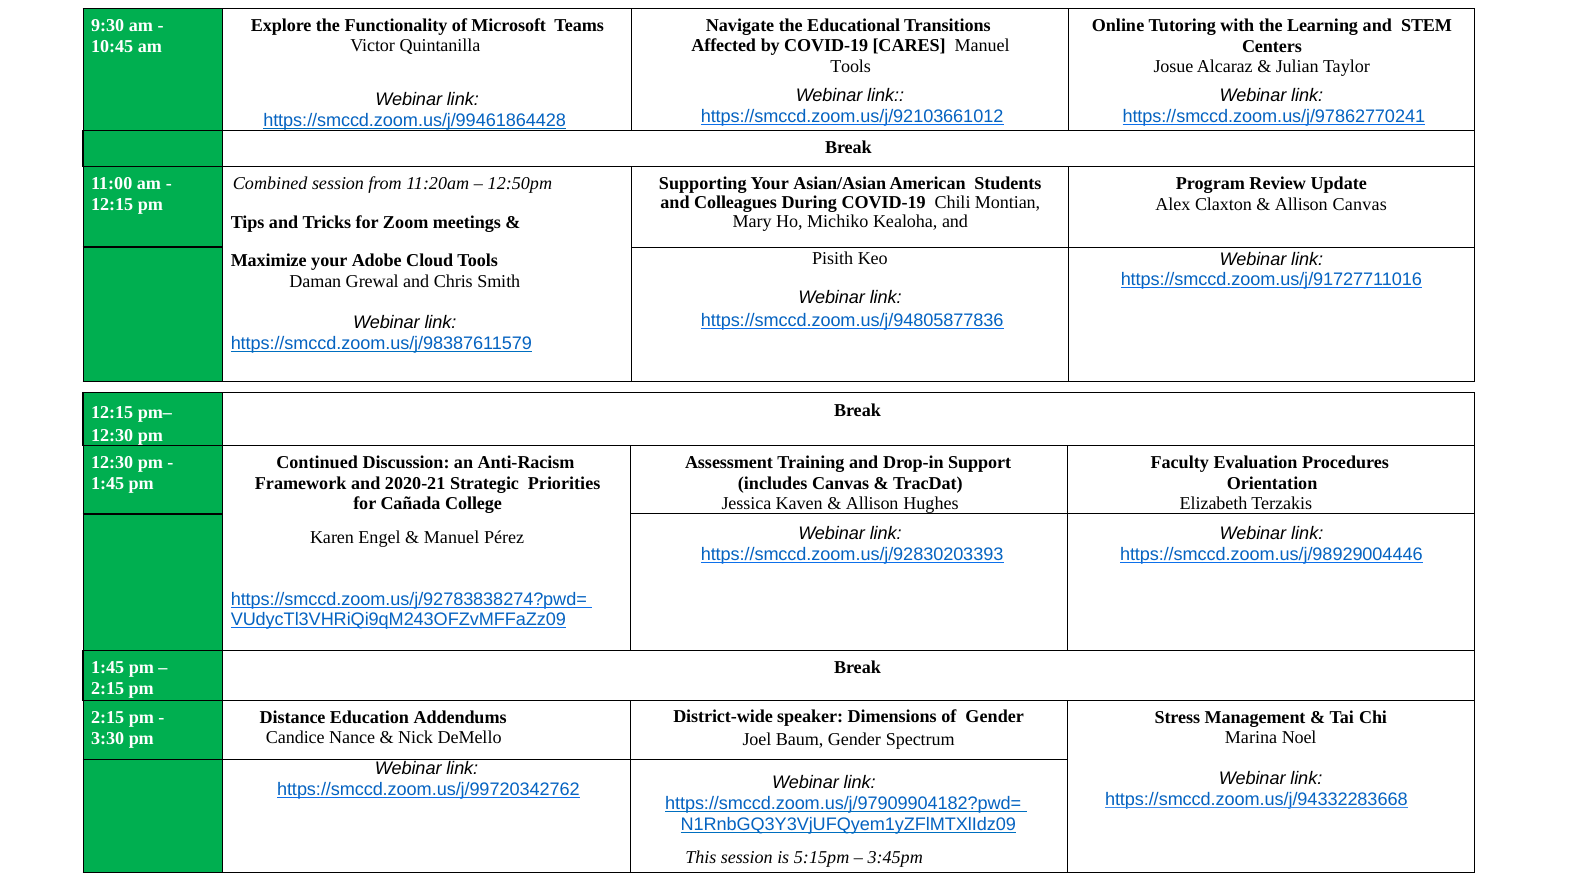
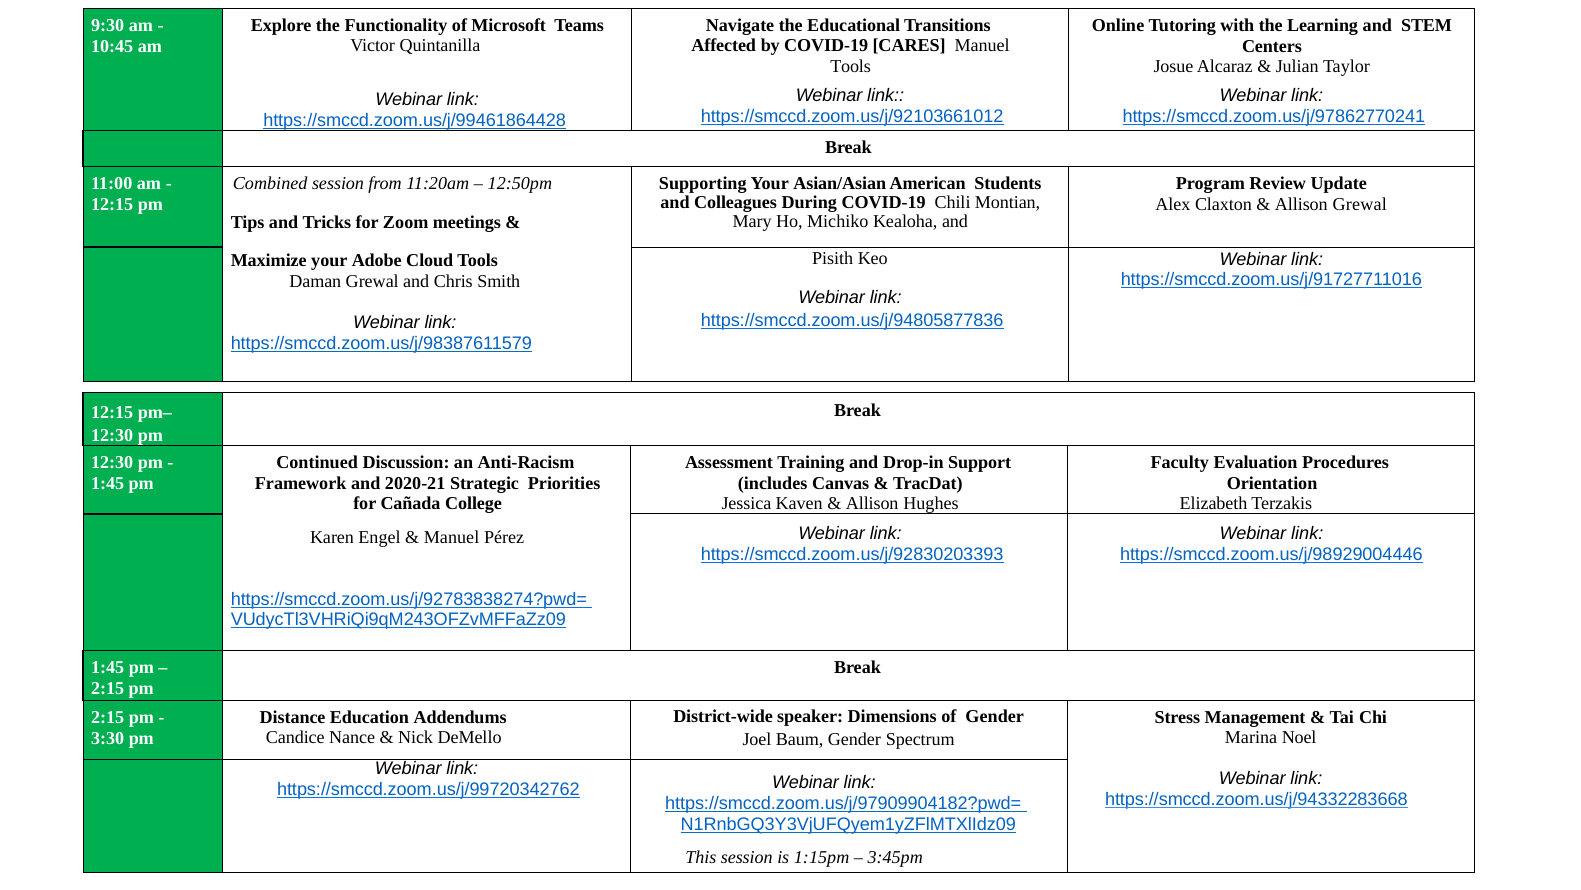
Allison Canvas: Canvas -> Grewal
5:15pm: 5:15pm -> 1:15pm
